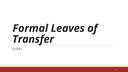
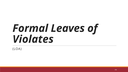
Transfer: Transfer -> Violates
